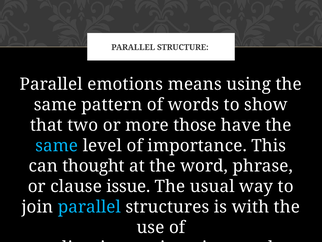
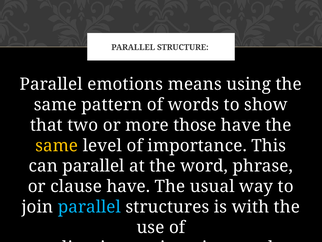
same at (57, 145) colour: light blue -> yellow
can thought: thought -> parallel
clause issue: issue -> have
